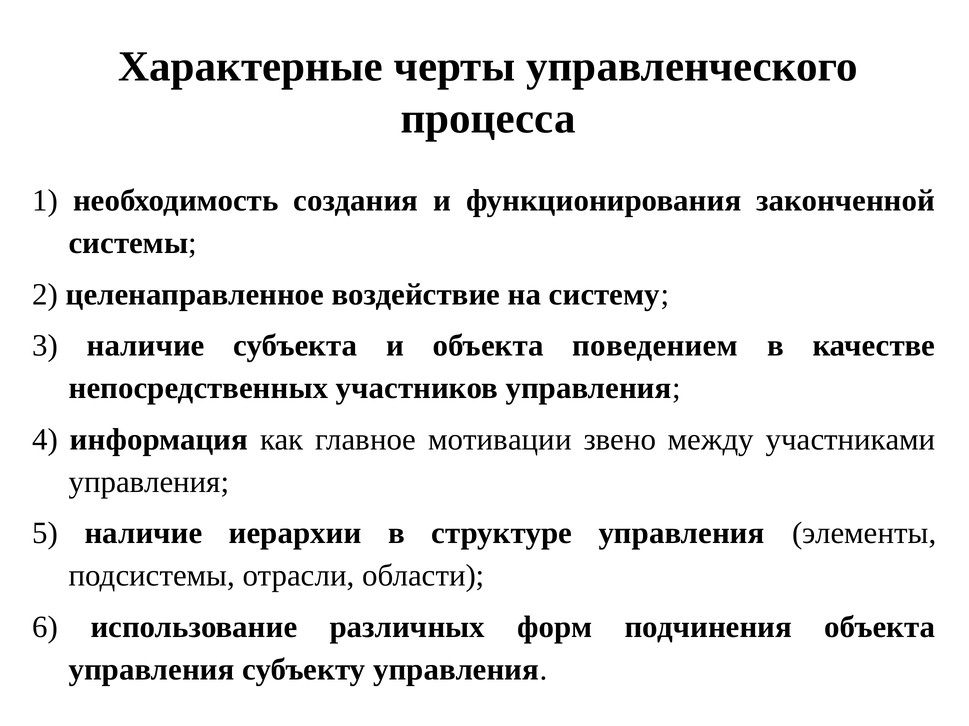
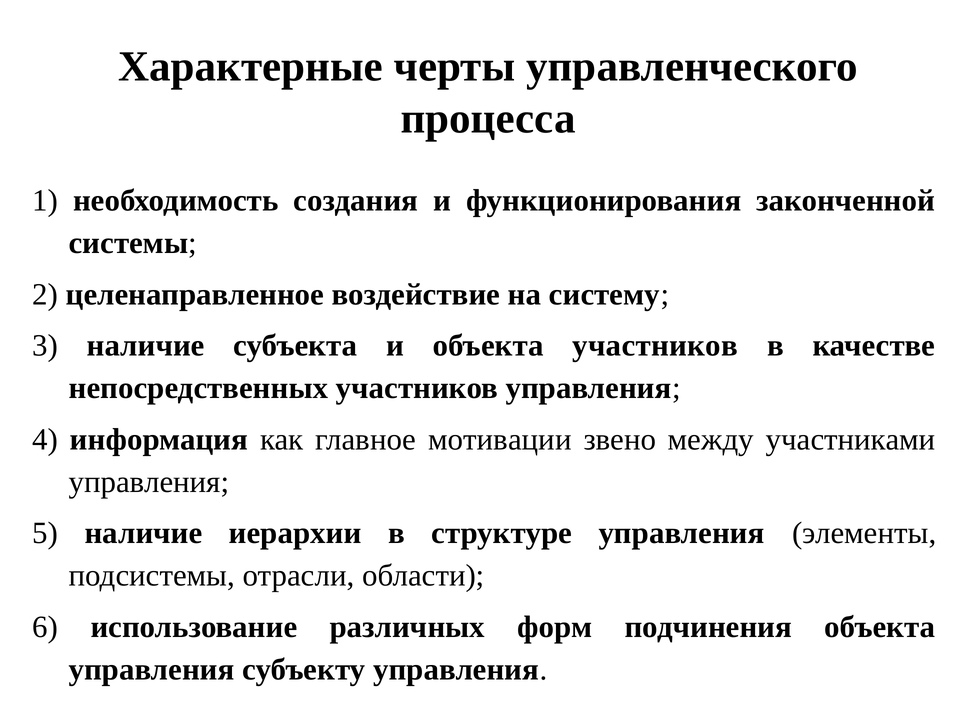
объекта поведением: поведением -> участников
